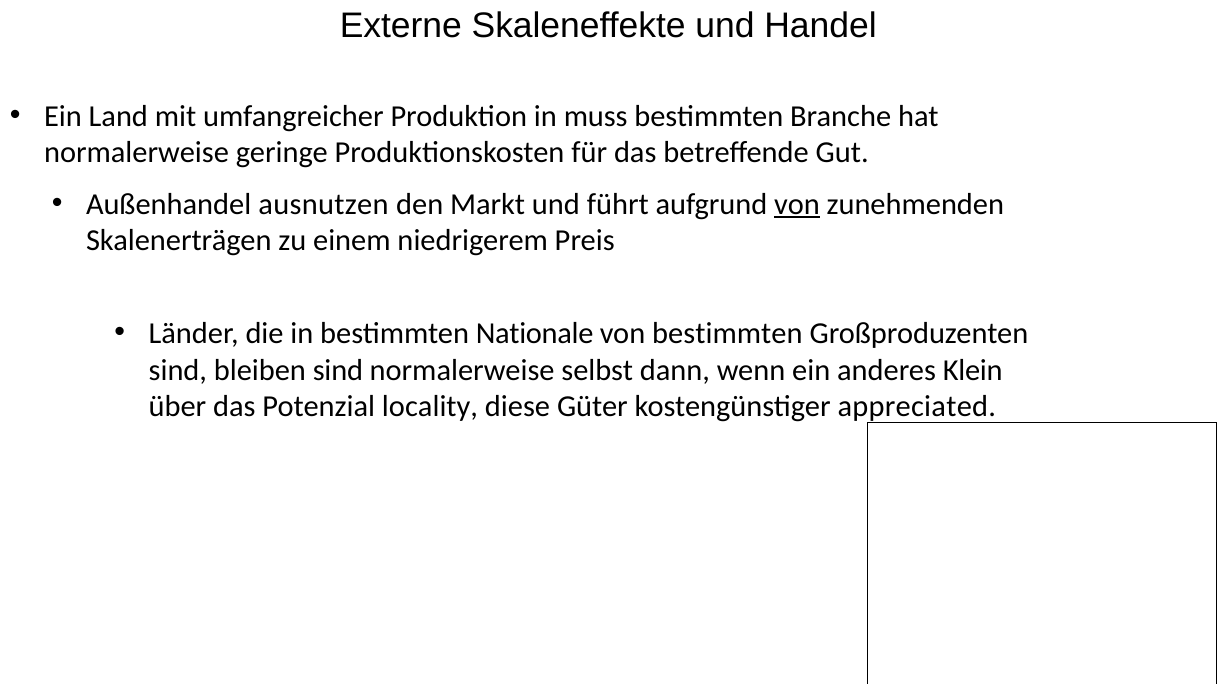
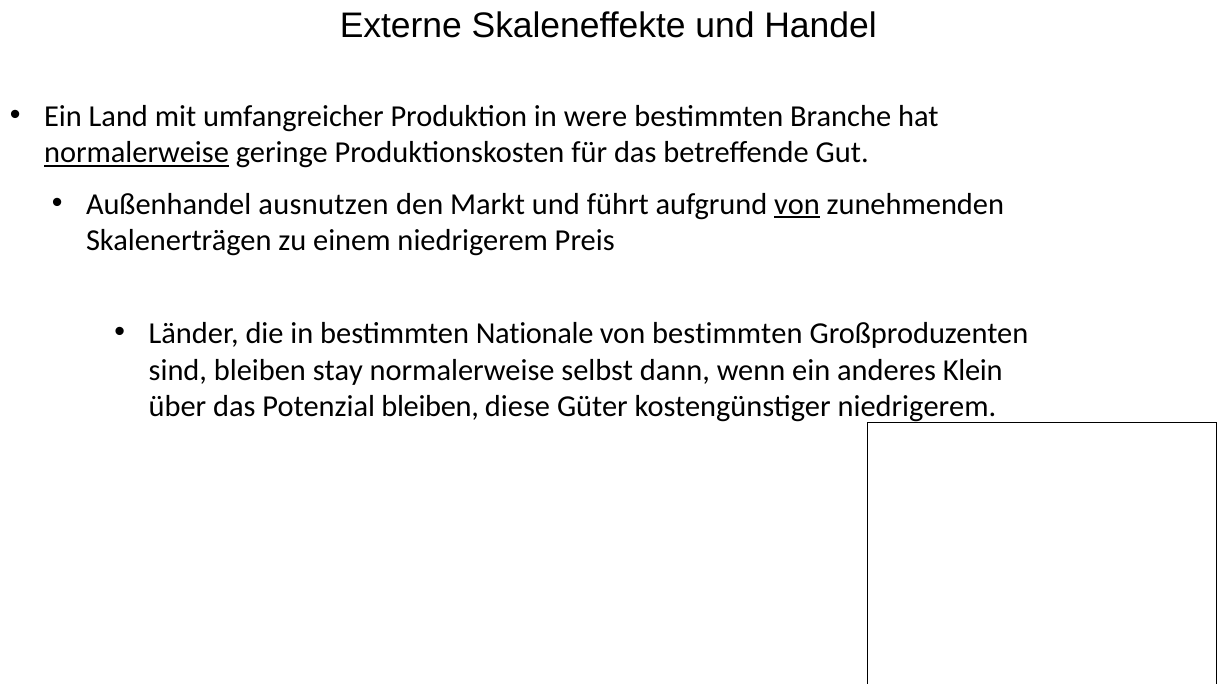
muss: muss -> were
normalerweise at (137, 153) underline: none -> present
bleiben sind: sind -> stay
Potenzial locality: locality -> bleiben
kostengünstiger appreciated: appreciated -> niedrigerem
